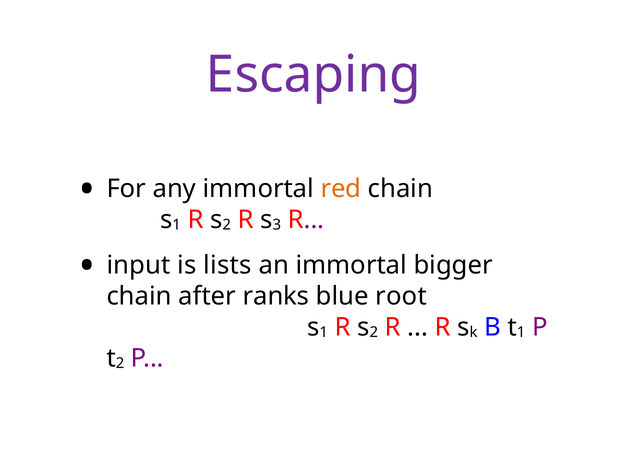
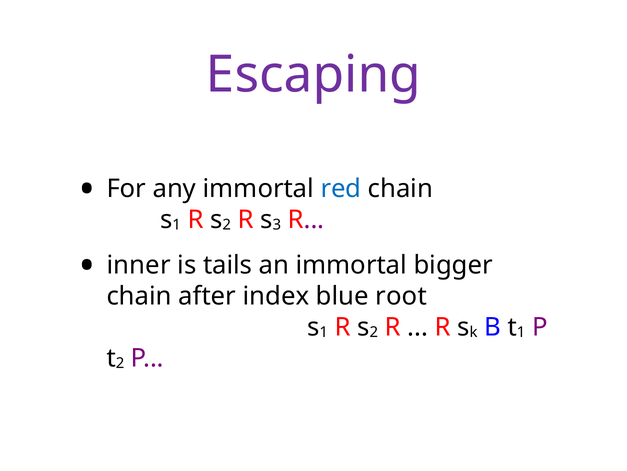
red colour: orange -> blue
input: input -> inner
lists: lists -> tails
ranks: ranks -> index
